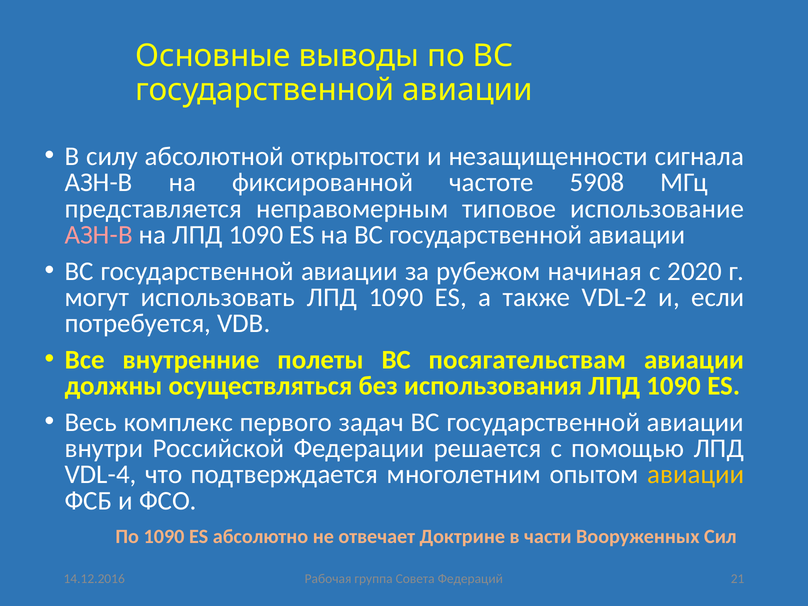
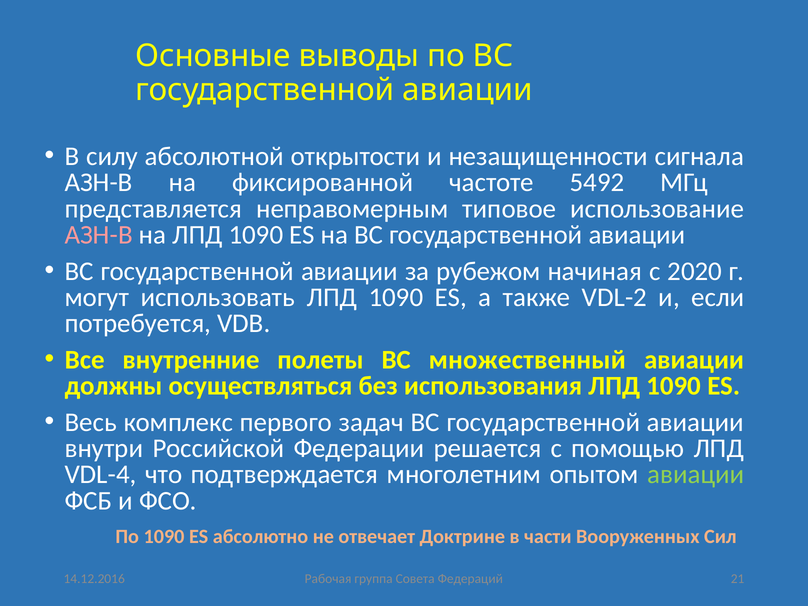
5908: 5908 -> 5492
посягательствам: посягательствам -> множественный
авиации at (696, 475) colour: yellow -> light green
